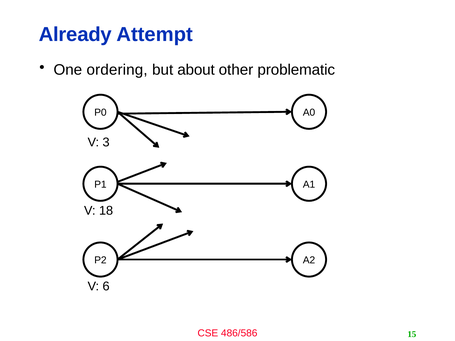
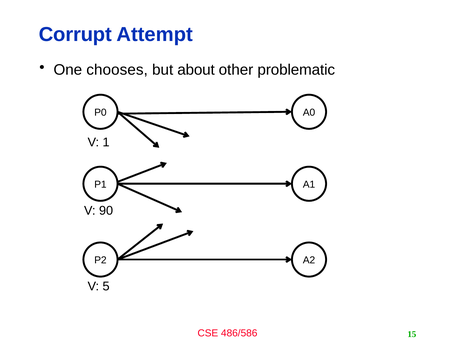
Already: Already -> Corrupt
ordering: ordering -> chooses
3: 3 -> 1
18: 18 -> 90
6: 6 -> 5
